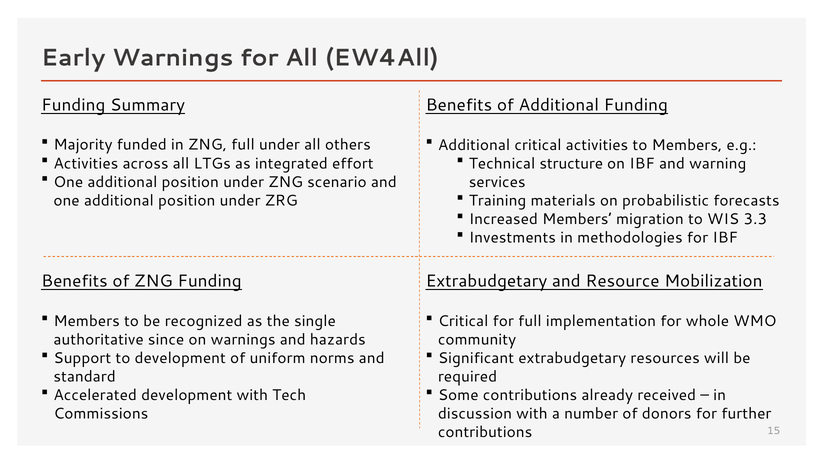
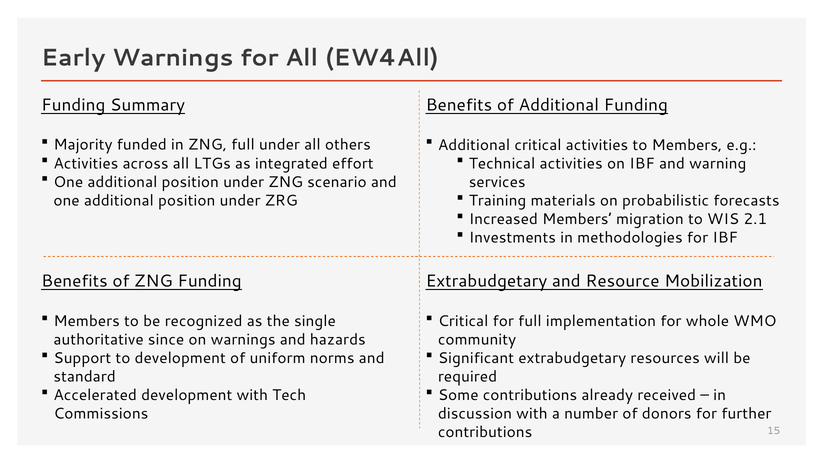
Technical structure: structure -> activities
3.3: 3.3 -> 2.1
